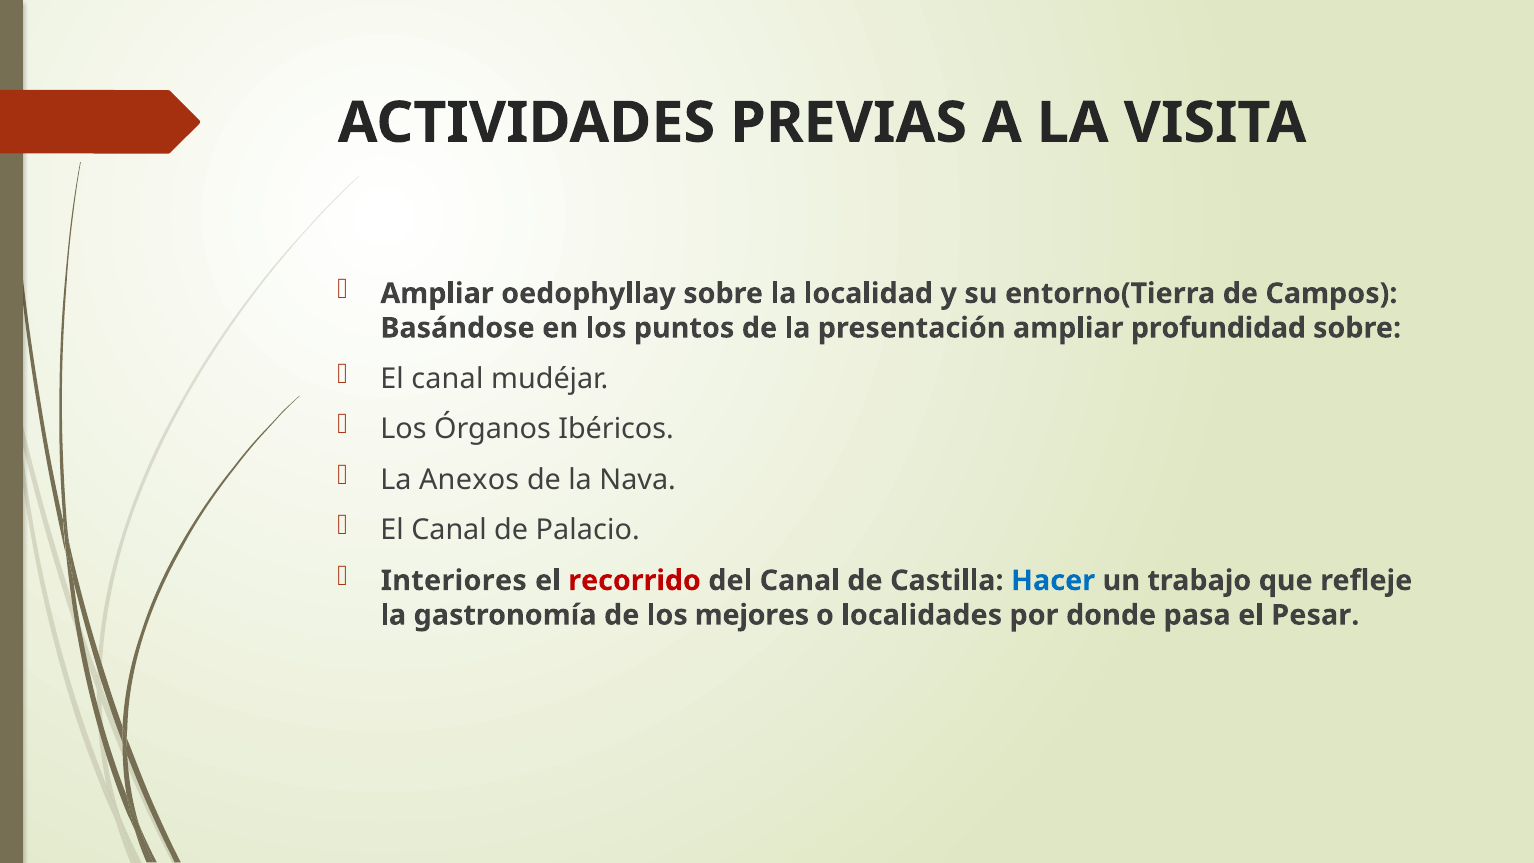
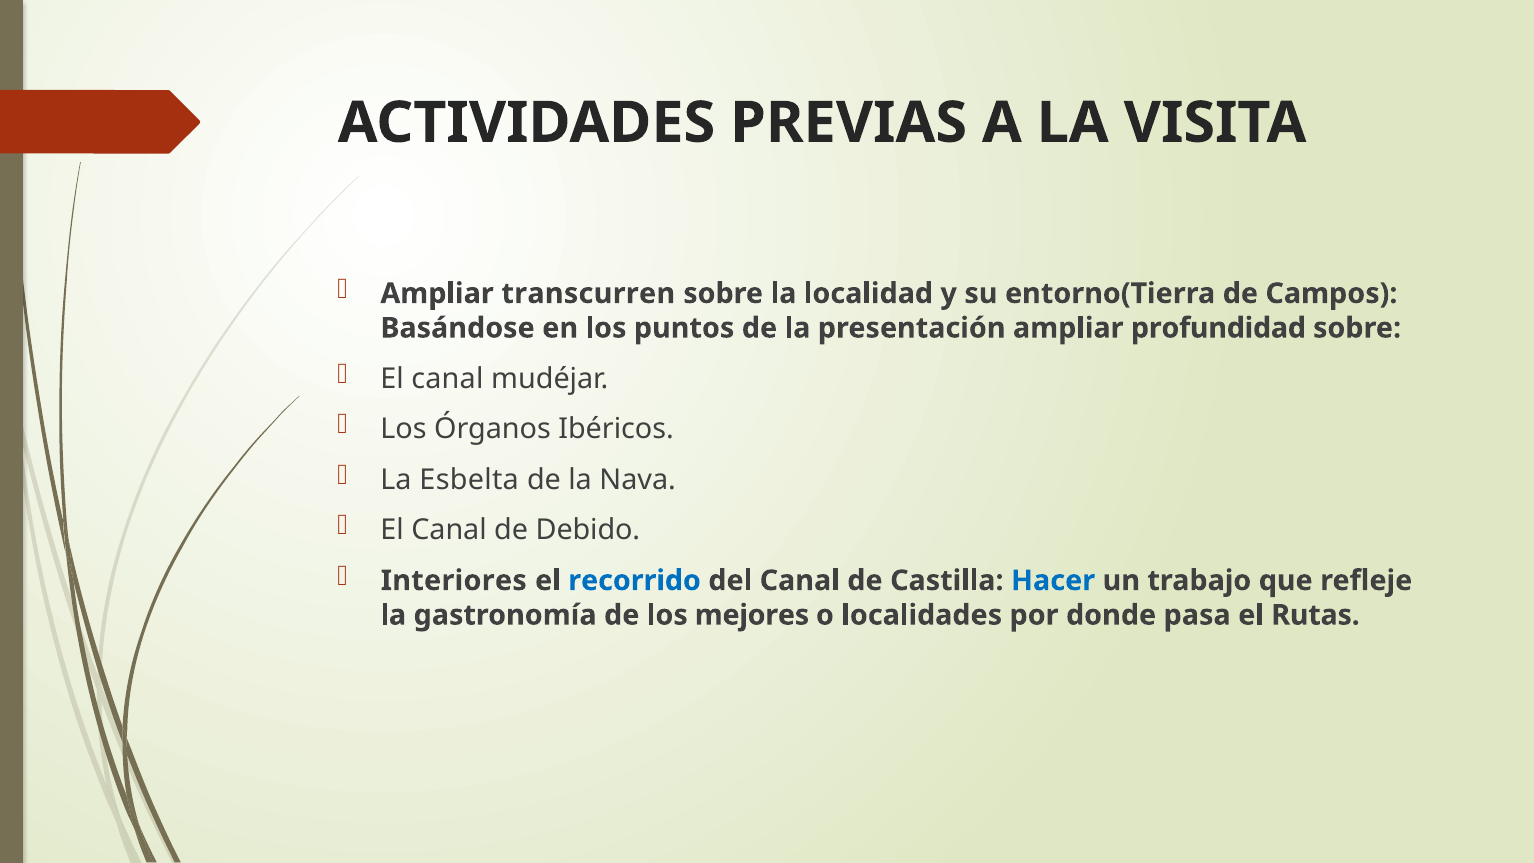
oedophyllay: oedophyllay -> transcurren
Anexos: Anexos -> Esbelta
Palacio: Palacio -> Debido
recorrido colour: red -> blue
Pesar: Pesar -> Rutas
